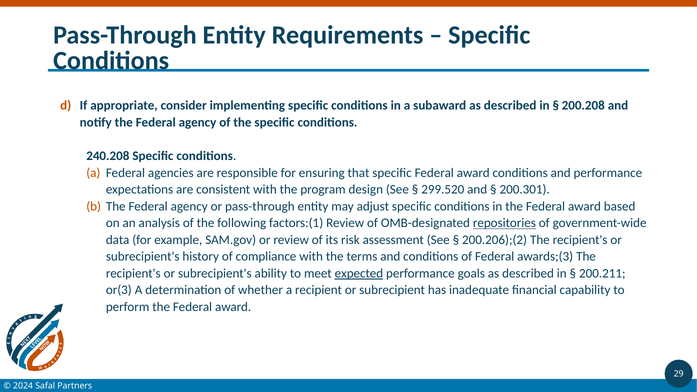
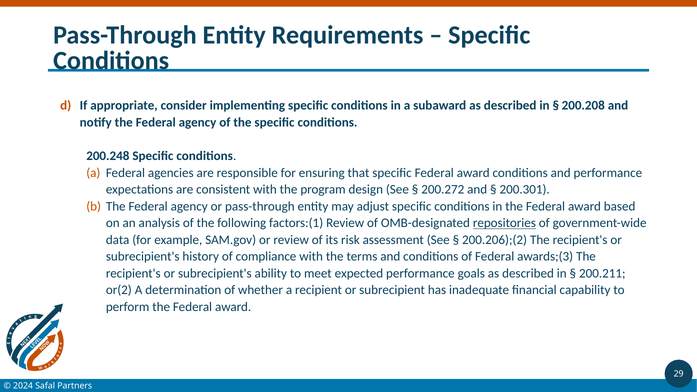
240.208: 240.208 -> 200.248
299.520: 299.520 -> 200.272
expected underline: present -> none
or(3: or(3 -> or(2
